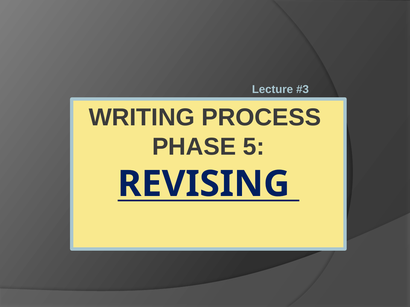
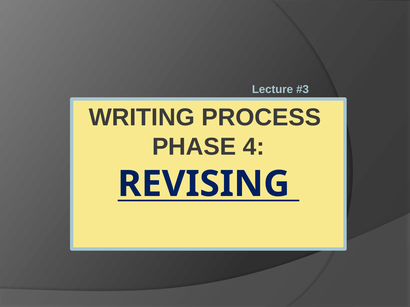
5: 5 -> 4
